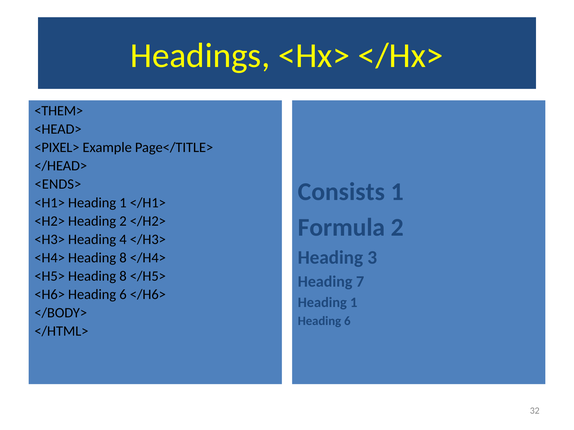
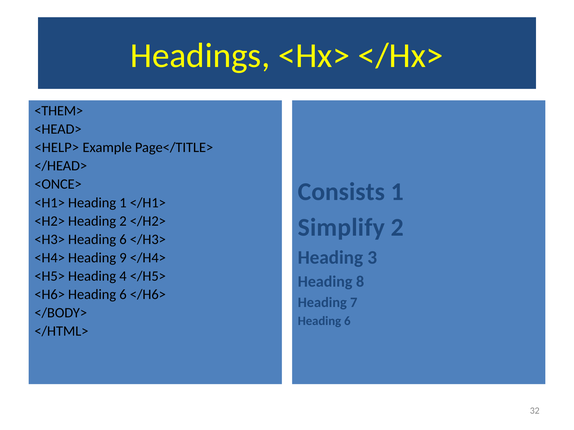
<PIXEL>: <PIXEL> -> <HELP>
<ENDS>: <ENDS> -> <ONCE>
Formula: Formula -> Simplify
<H3> Heading 4: 4 -> 6
<H4> Heading 8: 8 -> 9
<H5> Heading 8: 8 -> 4
7: 7 -> 8
1 at (354, 303): 1 -> 7
